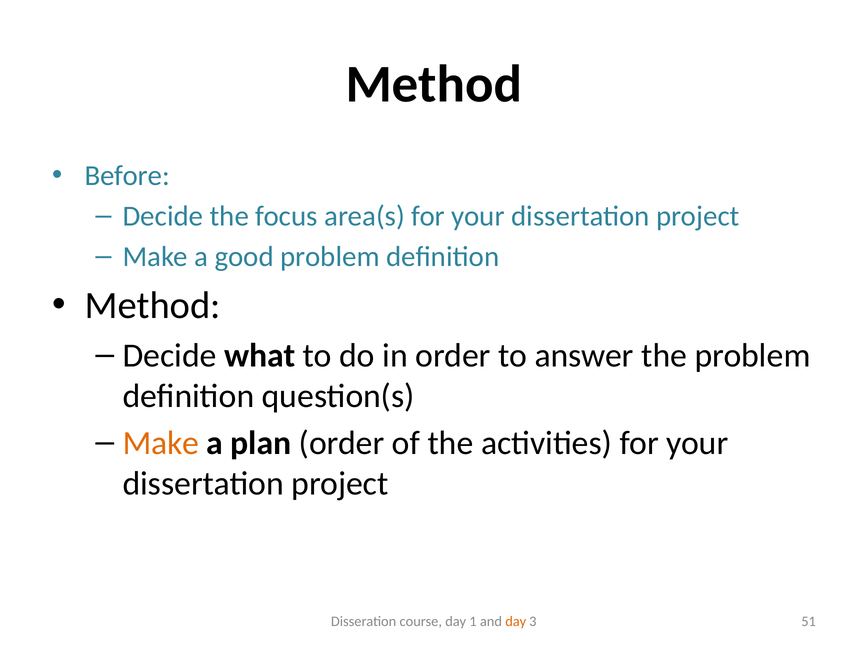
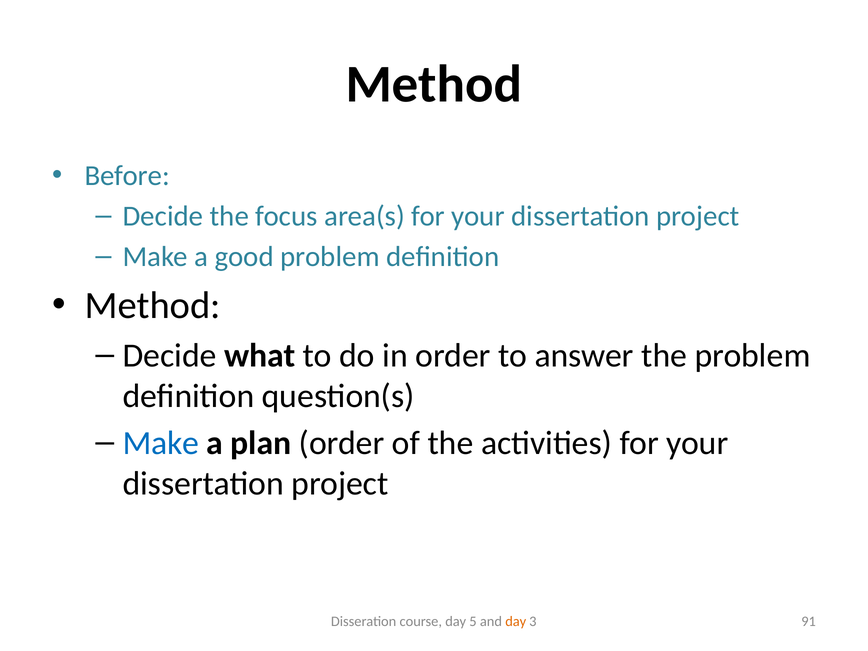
Make at (161, 443) colour: orange -> blue
1: 1 -> 5
51: 51 -> 91
